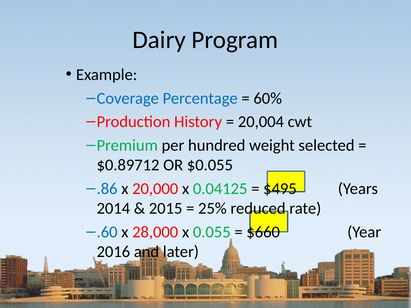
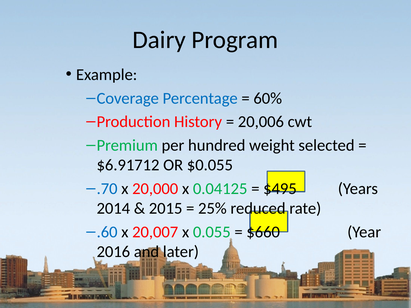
20,004: 20,004 -> 20,006
$0.89712: $0.89712 -> $6.91712
.86: .86 -> .70
28,000: 28,000 -> 20,007
